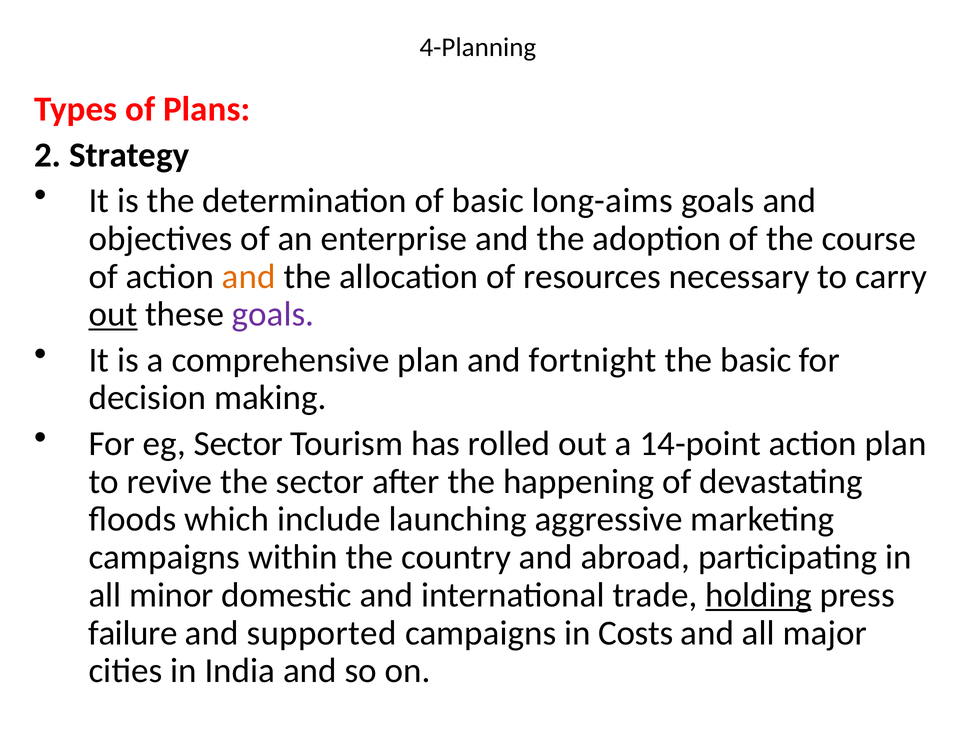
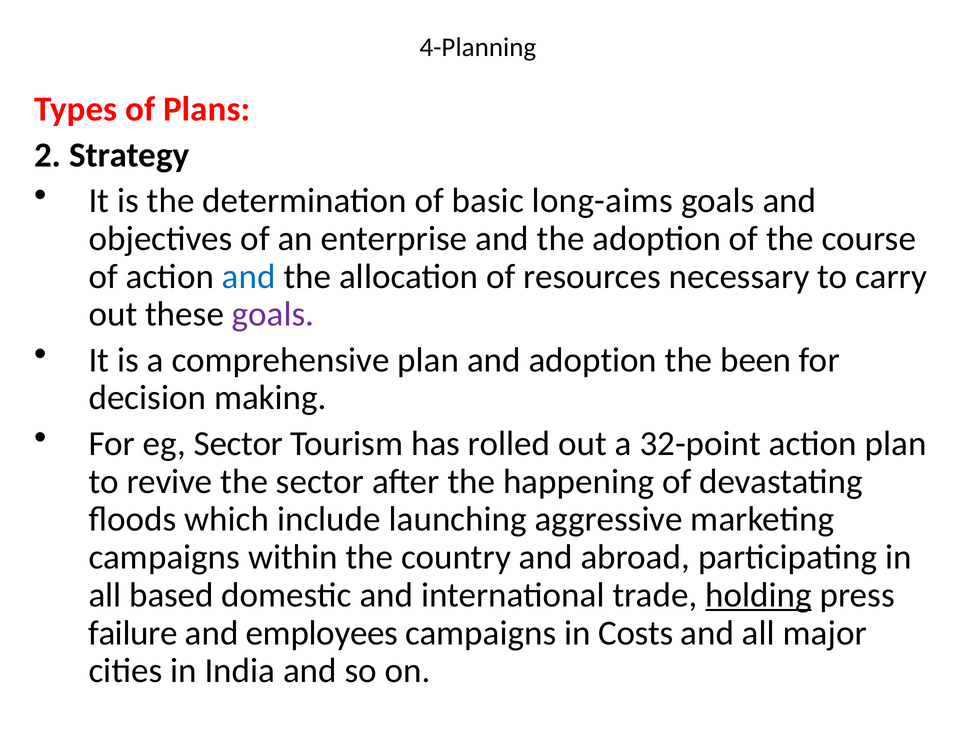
and at (249, 276) colour: orange -> blue
out at (113, 314) underline: present -> none
and fortnight: fortnight -> adoption
the basic: basic -> been
14-point: 14-point -> 32-point
minor: minor -> based
supported: supported -> employees
